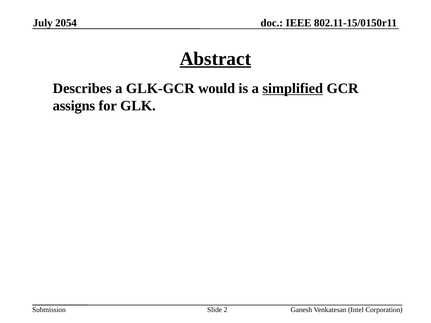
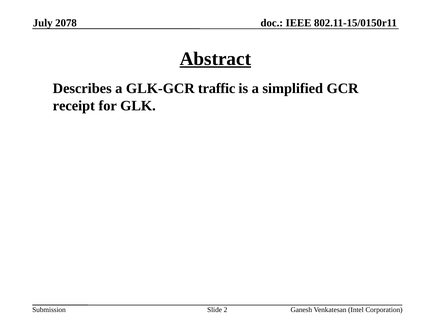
2054: 2054 -> 2078
would: would -> traffic
simplified underline: present -> none
assigns: assigns -> receipt
